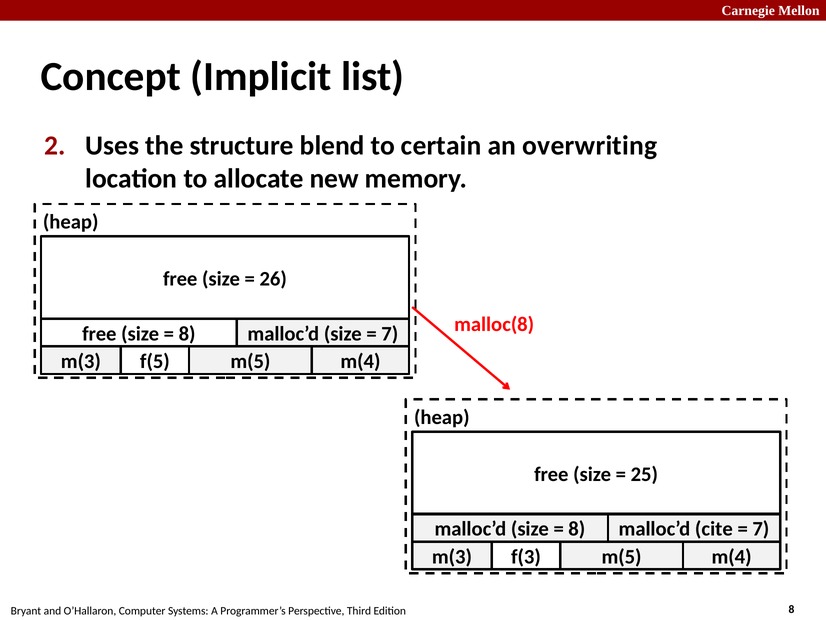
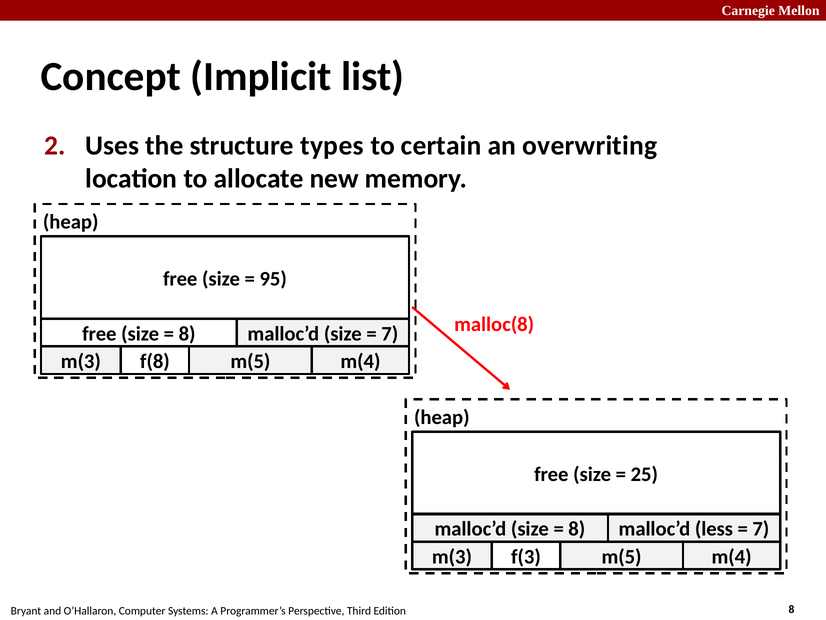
blend: blend -> types
26: 26 -> 95
f(5: f(5 -> f(8
cite: cite -> less
